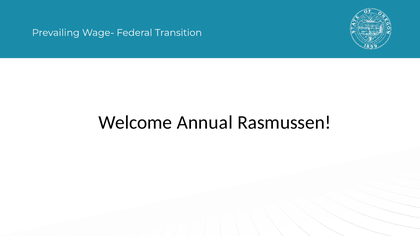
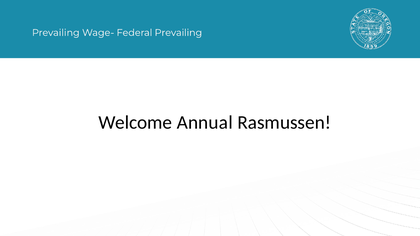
Federal Transition: Transition -> Prevailing
